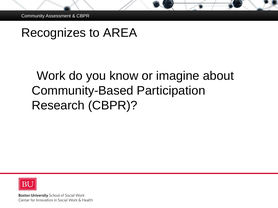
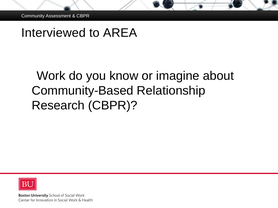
Recognizes: Recognizes -> Interviewed
Participation: Participation -> Relationship
